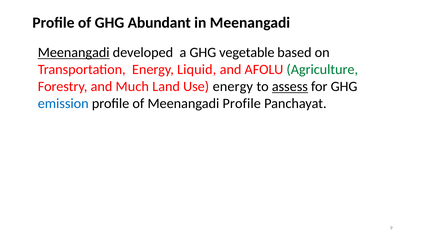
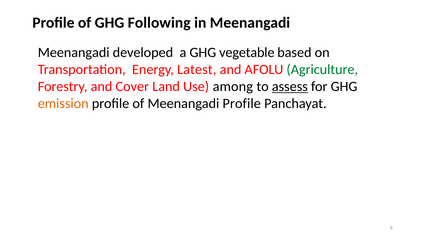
Abundant: Abundant -> Following
Meenangadi at (74, 53) underline: present -> none
Liquid: Liquid -> Latest
Much: Much -> Cover
Use energy: energy -> among
emission colour: blue -> orange
